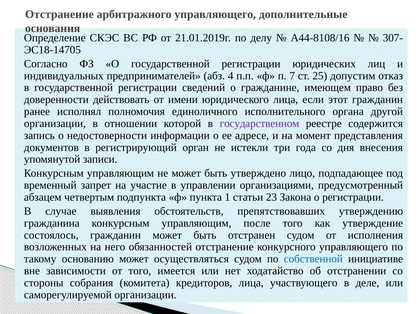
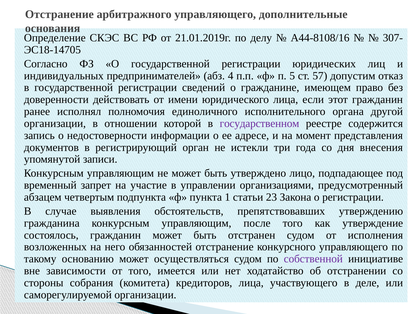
7: 7 -> 5
25: 25 -> 57
собственной colour: blue -> purple
